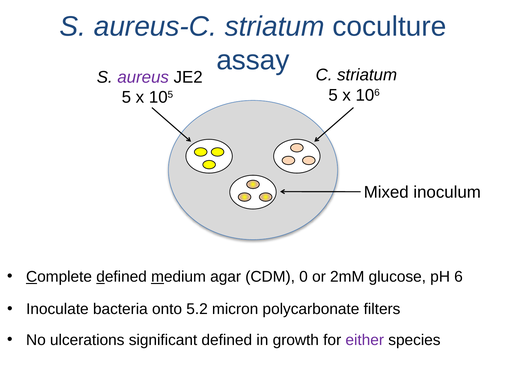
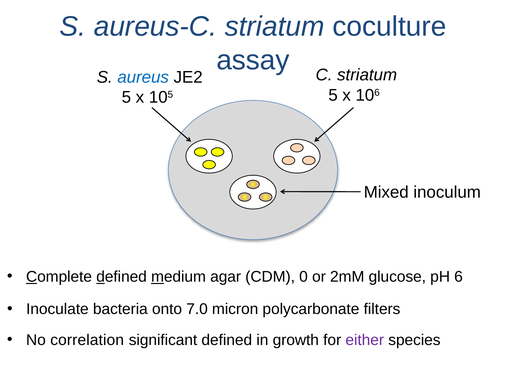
aureus colour: purple -> blue
5.2: 5.2 -> 7.0
ulcerations: ulcerations -> correlation
